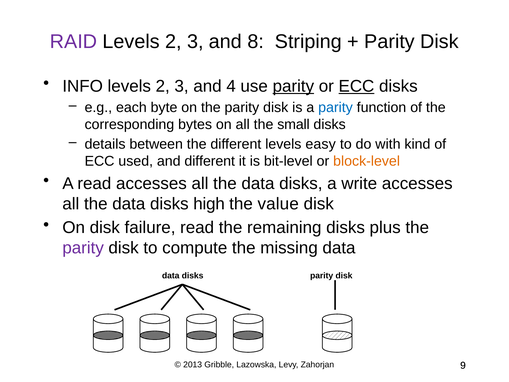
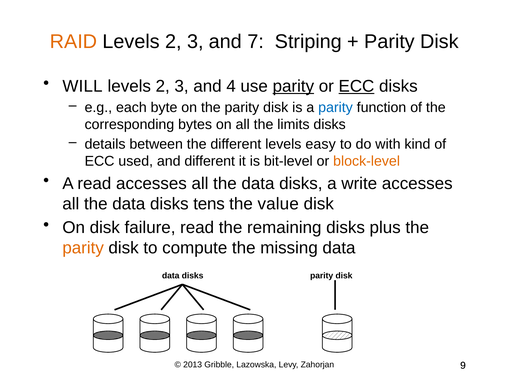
RAID colour: purple -> orange
8: 8 -> 7
INFO: INFO -> WILL
small: small -> limits
high: high -> tens
parity at (83, 248) colour: purple -> orange
